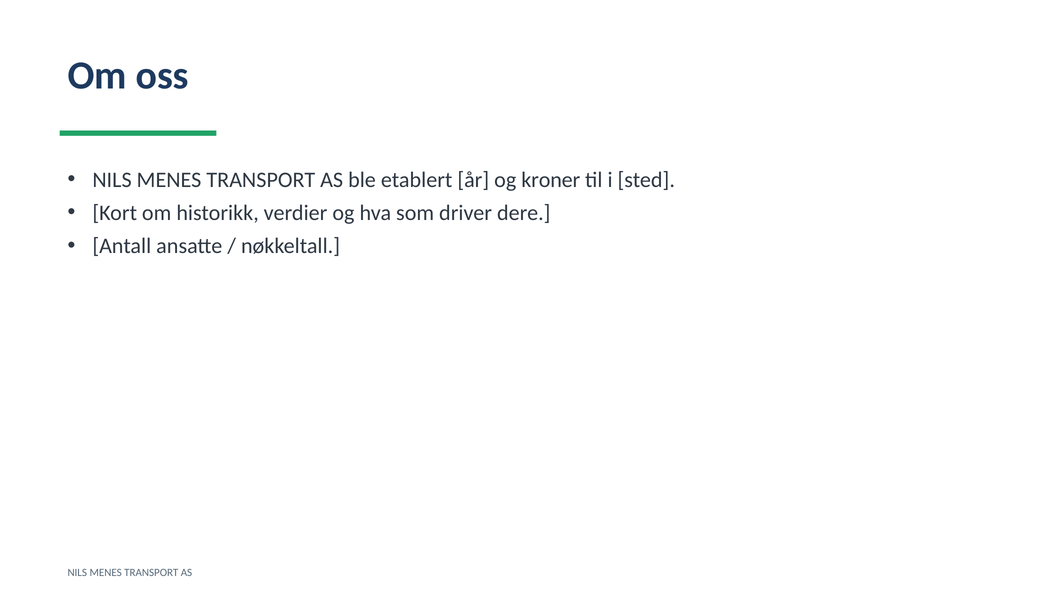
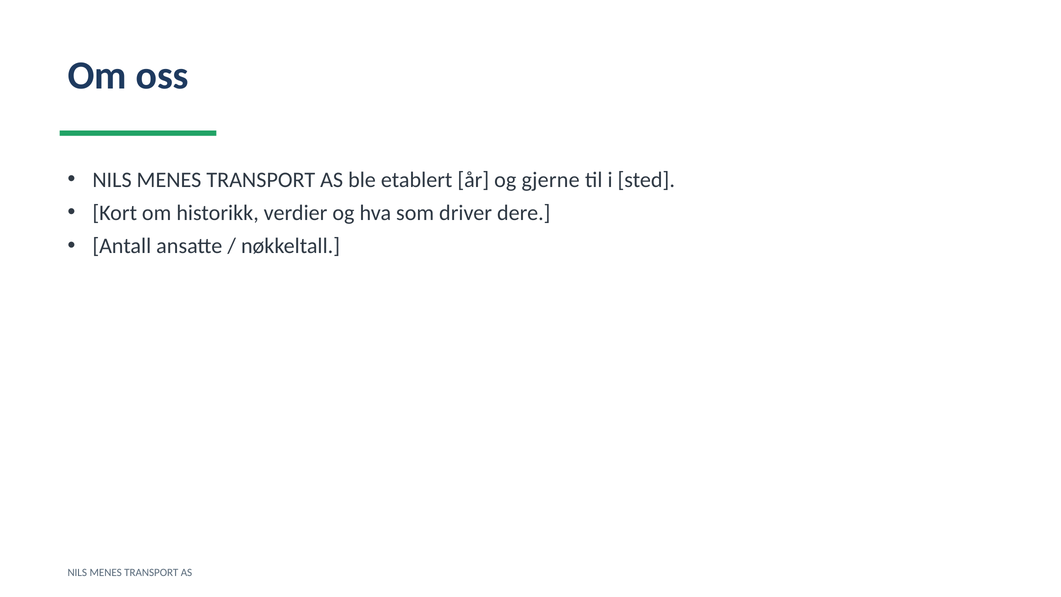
kroner: kroner -> gjerne
